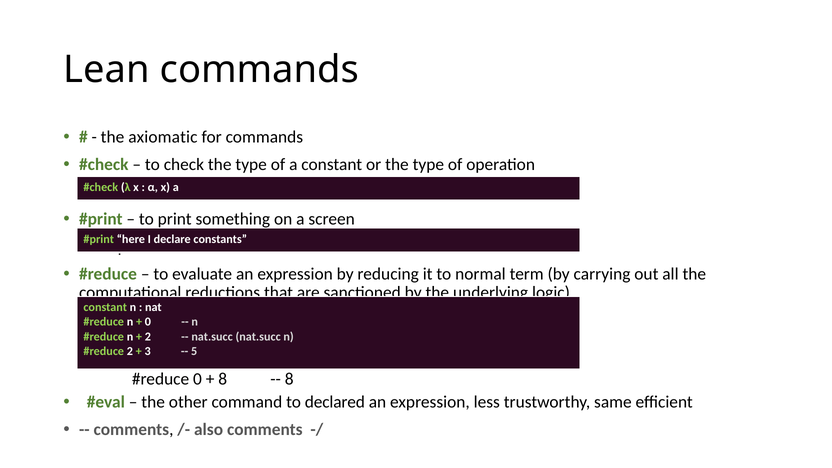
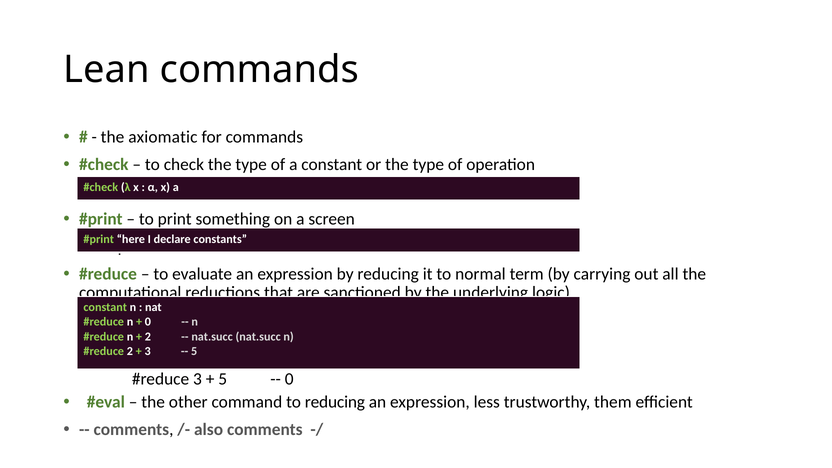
0 at (198, 379): 0 -> 3
8 at (223, 379): 8 -> 5
8 at (289, 379): 8 -> 0
to declared: declared -> reducing
same: same -> them
